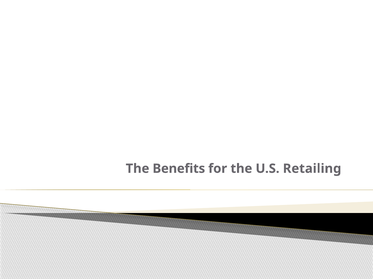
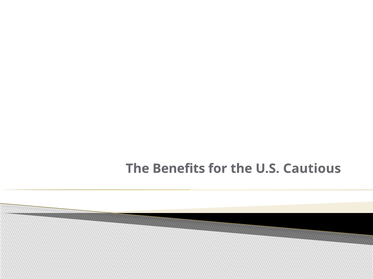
Retailing: Retailing -> Cautious
